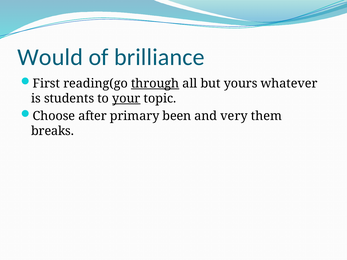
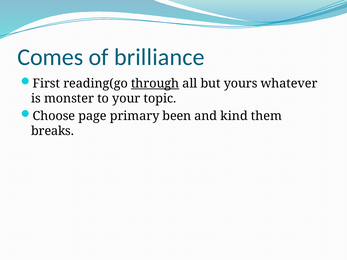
Would: Would -> Comes
students: students -> monster
your underline: present -> none
after: after -> page
very: very -> kind
